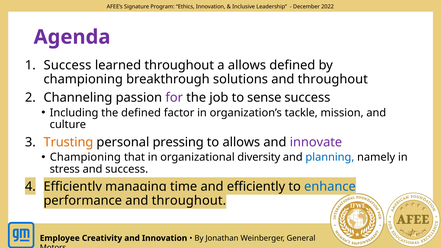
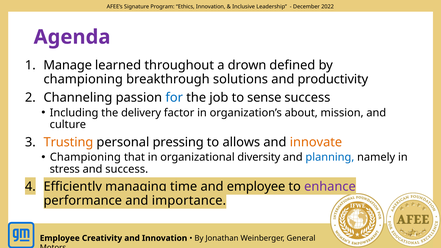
Success at (68, 65): Success -> Manage
a allows: allows -> drown
solutions and throughout: throughout -> productivity
for colour: purple -> blue
the defined: defined -> delivery
tackle: tackle -> about
innovate colour: purple -> orange
efficiently at (256, 187): efficiently -> employee
enhance colour: blue -> purple
performance and throughout: throughout -> importance
